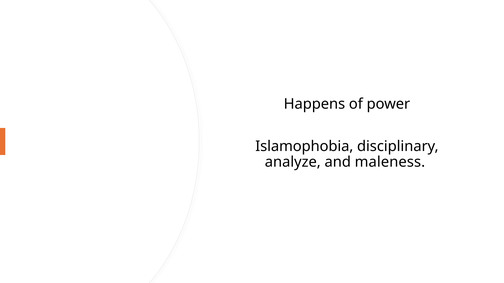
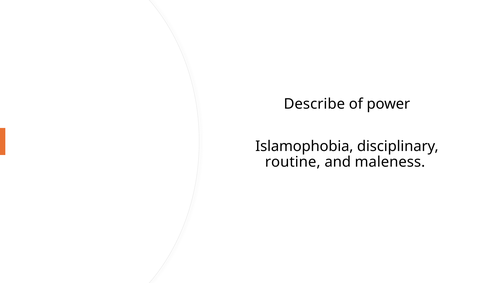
Happens: Happens -> Describe
analyze: analyze -> routine
